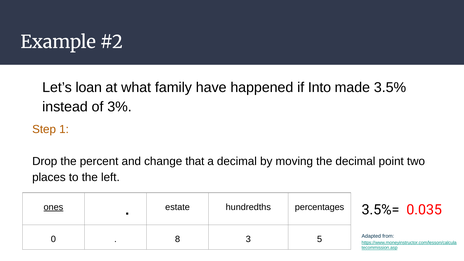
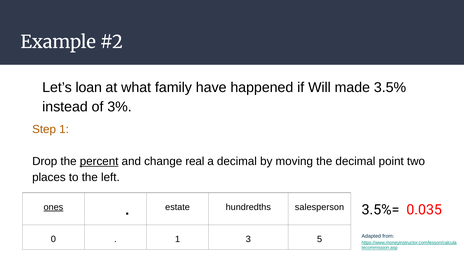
Into: Into -> Will
percent underline: none -> present
that: that -> real
percentages: percentages -> salesperson
8 at (178, 239): 8 -> 1
